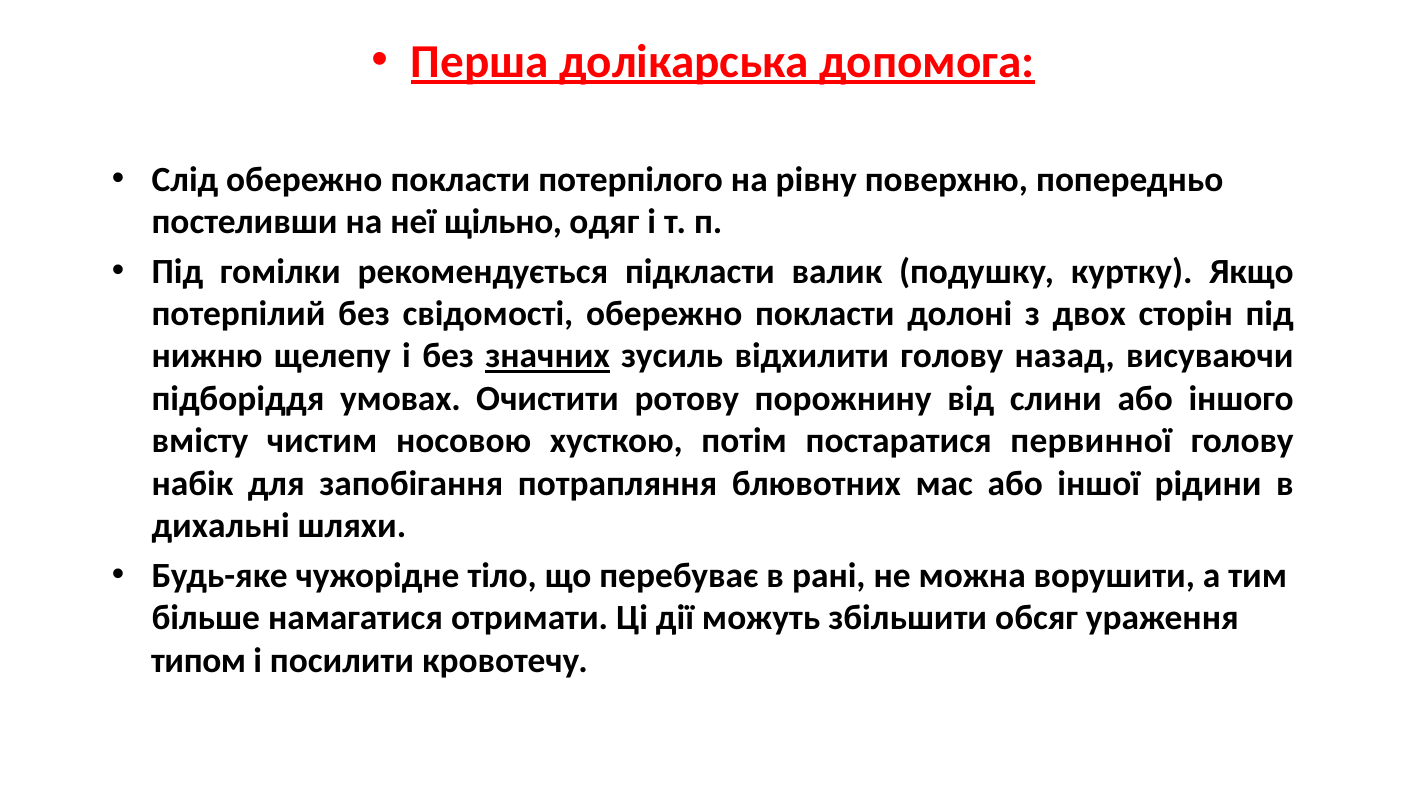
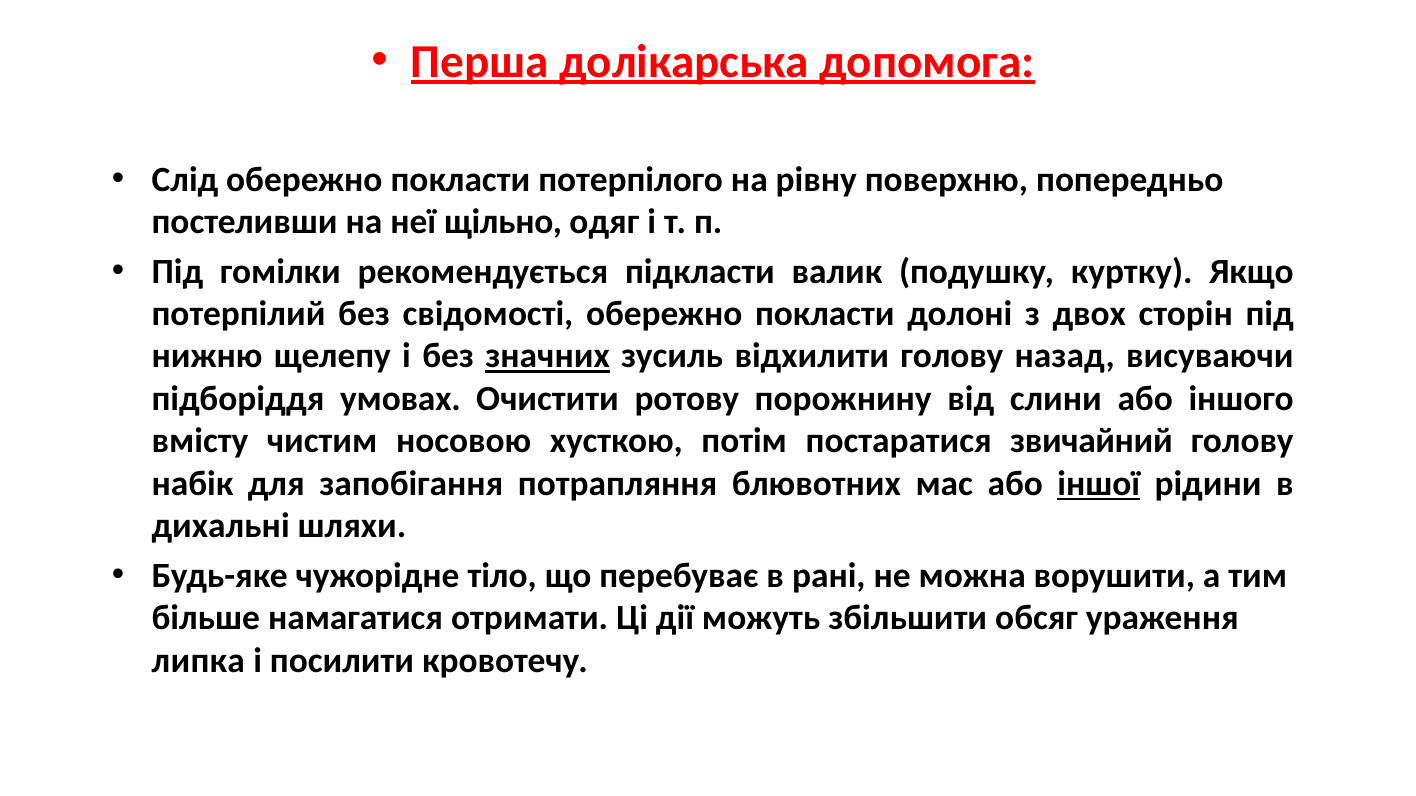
первинної: первинної -> звичайний
іншої underline: none -> present
типом: типом -> липка
